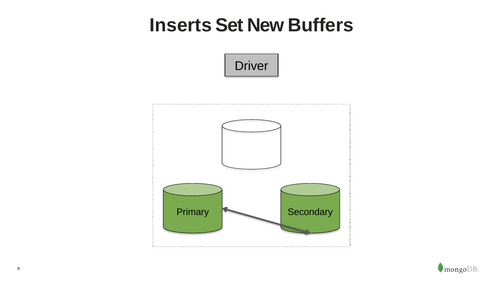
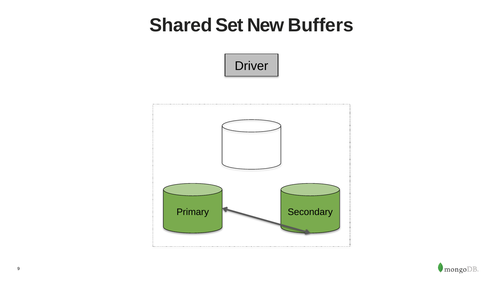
Inserts: Inserts -> Shared
